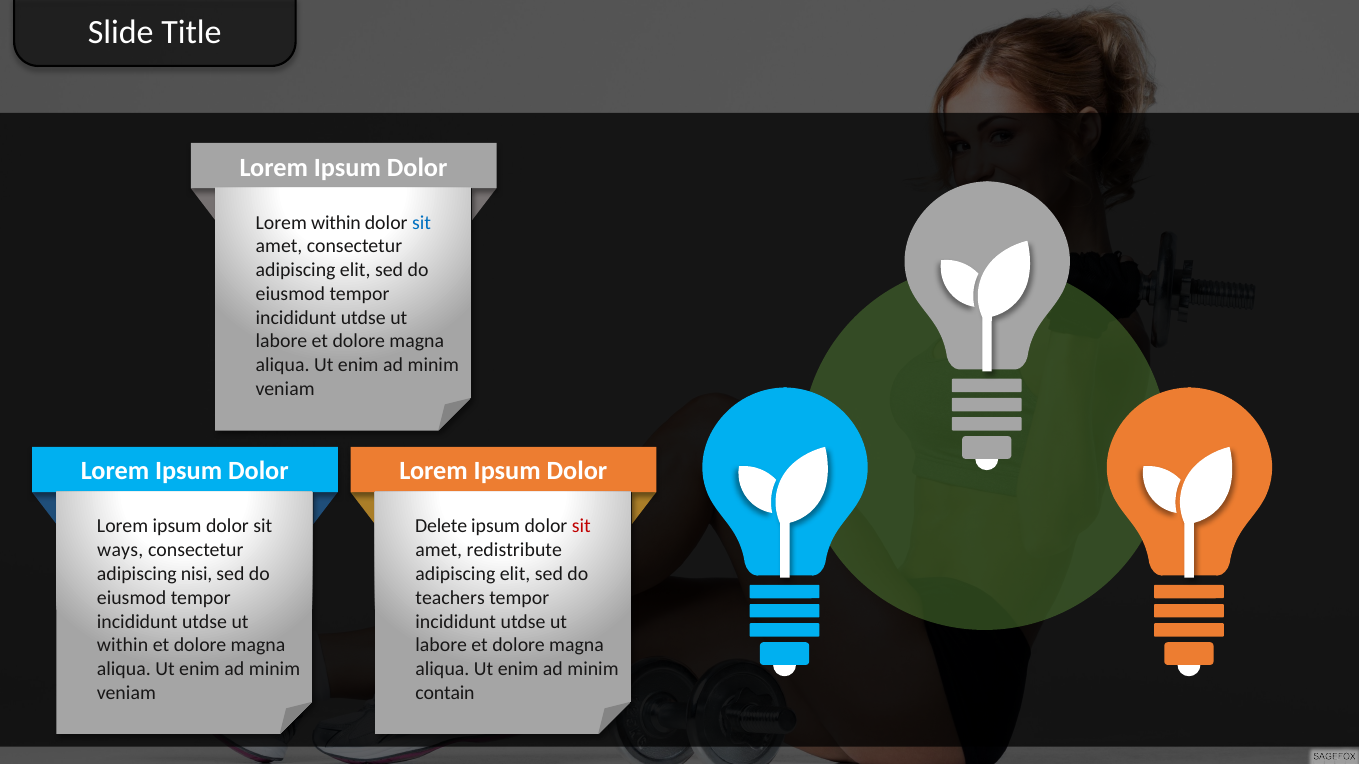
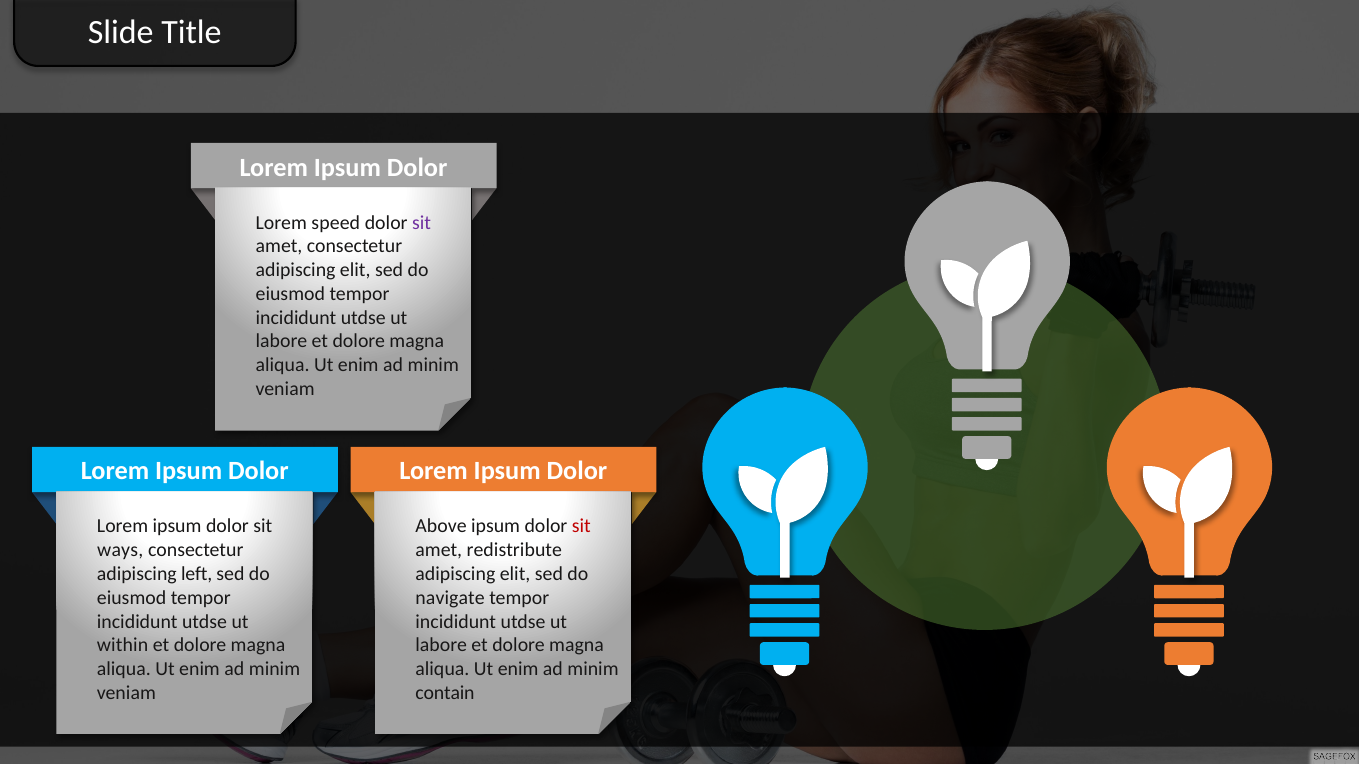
Lorem within: within -> speed
sit at (422, 223) colour: blue -> purple
Delete: Delete -> Above
nisi: nisi -> left
teachers: teachers -> navigate
